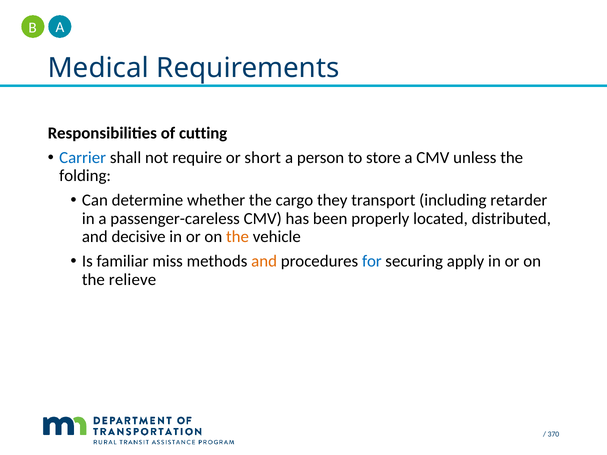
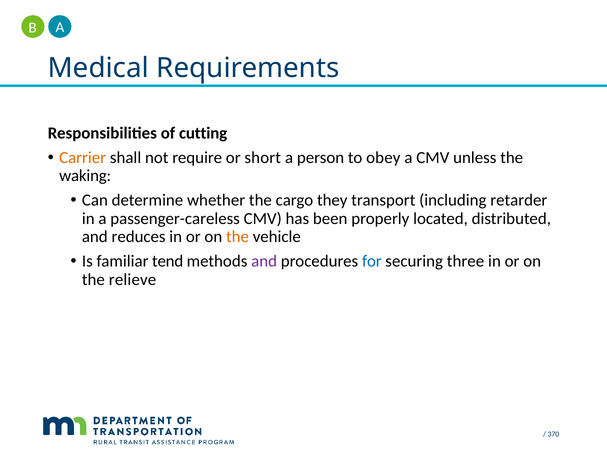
Carrier colour: blue -> orange
store: store -> obey
folding: folding -> waking
decisive: decisive -> reduces
miss: miss -> tend
and at (264, 261) colour: orange -> purple
apply: apply -> three
